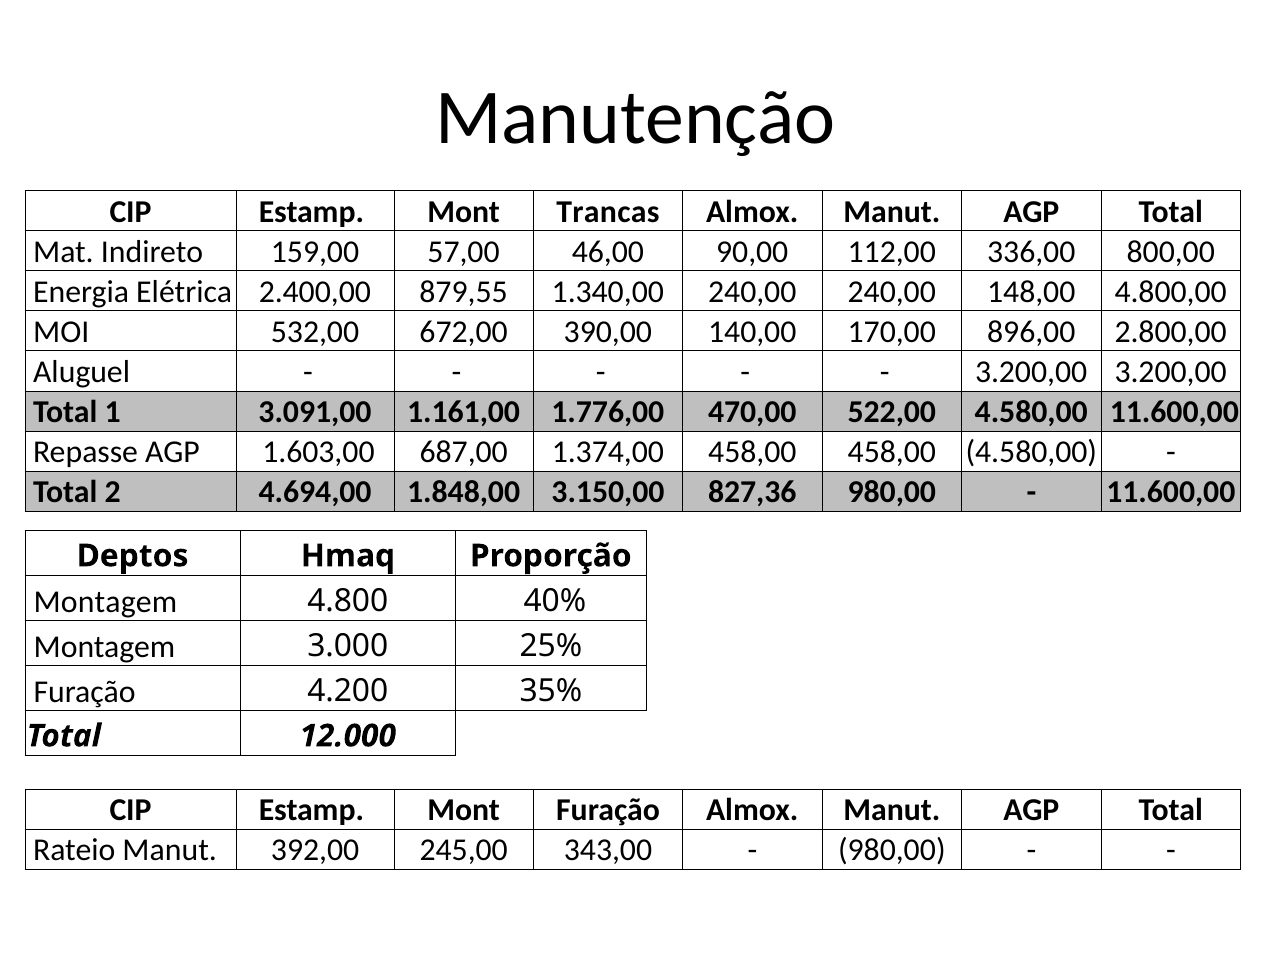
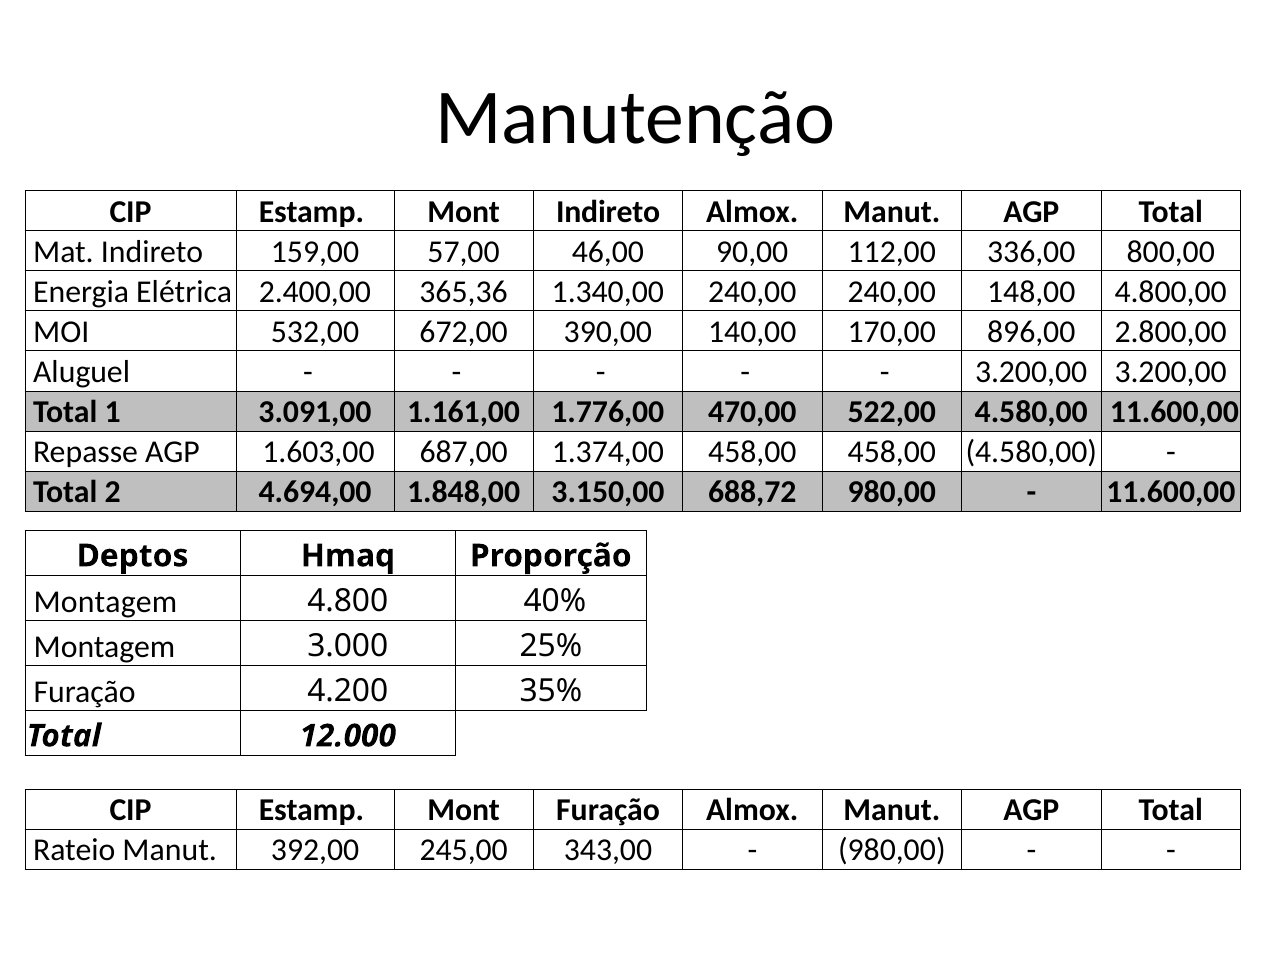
Mont Trancas: Trancas -> Indireto
879,55: 879,55 -> 365,36
827,36: 827,36 -> 688,72
